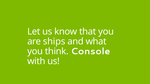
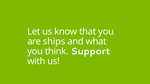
Console: Console -> Support
